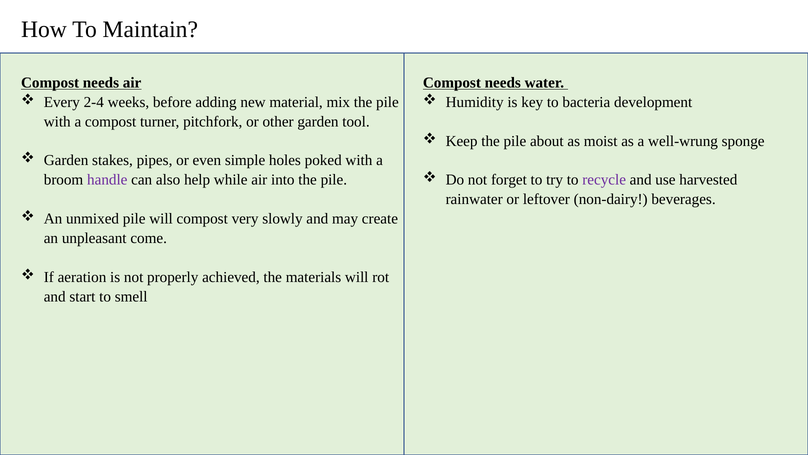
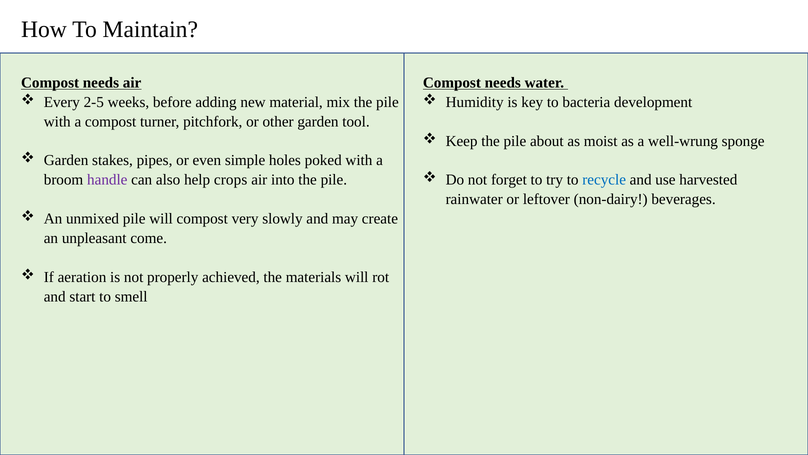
2-4: 2-4 -> 2-5
recycle colour: purple -> blue
while: while -> crops
